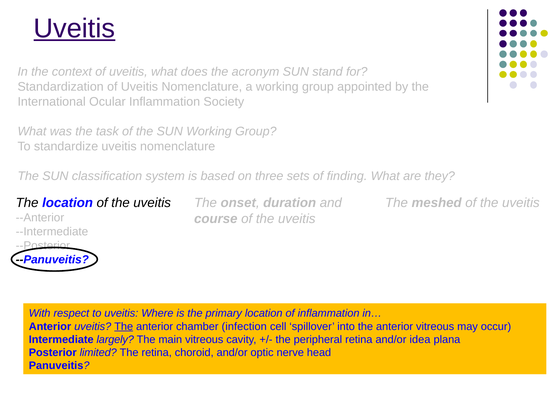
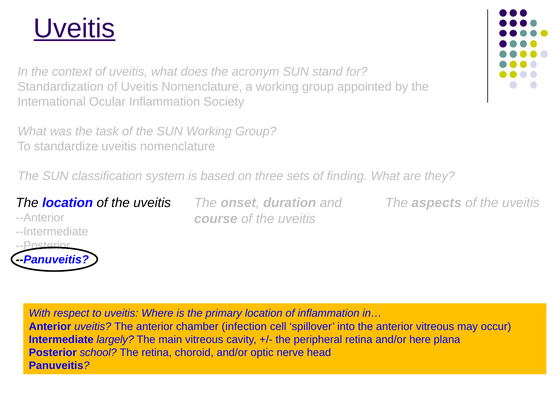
meshed: meshed -> aspects
The at (124, 326) underline: present -> none
idea: idea -> here
limited: limited -> school
